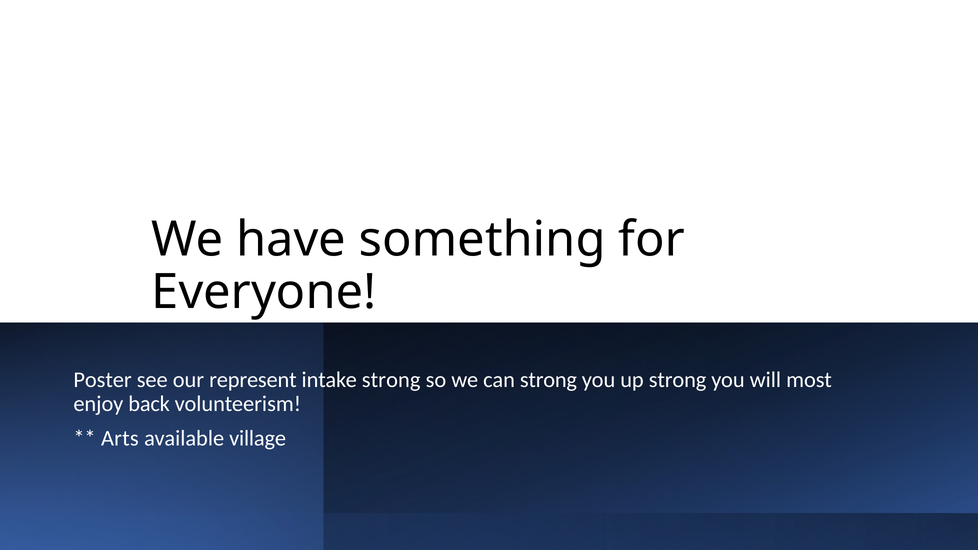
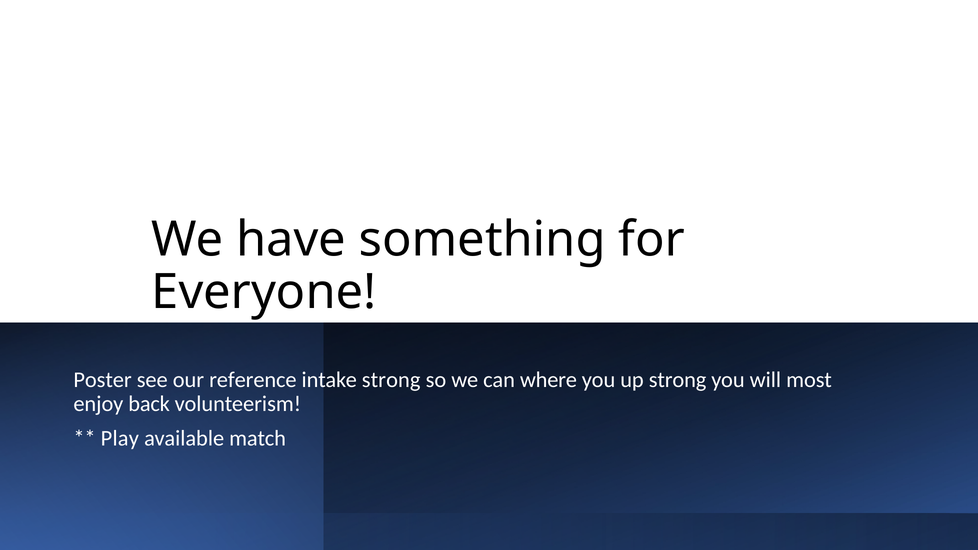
represent: represent -> reference
can strong: strong -> where
Arts: Arts -> Play
village: village -> match
